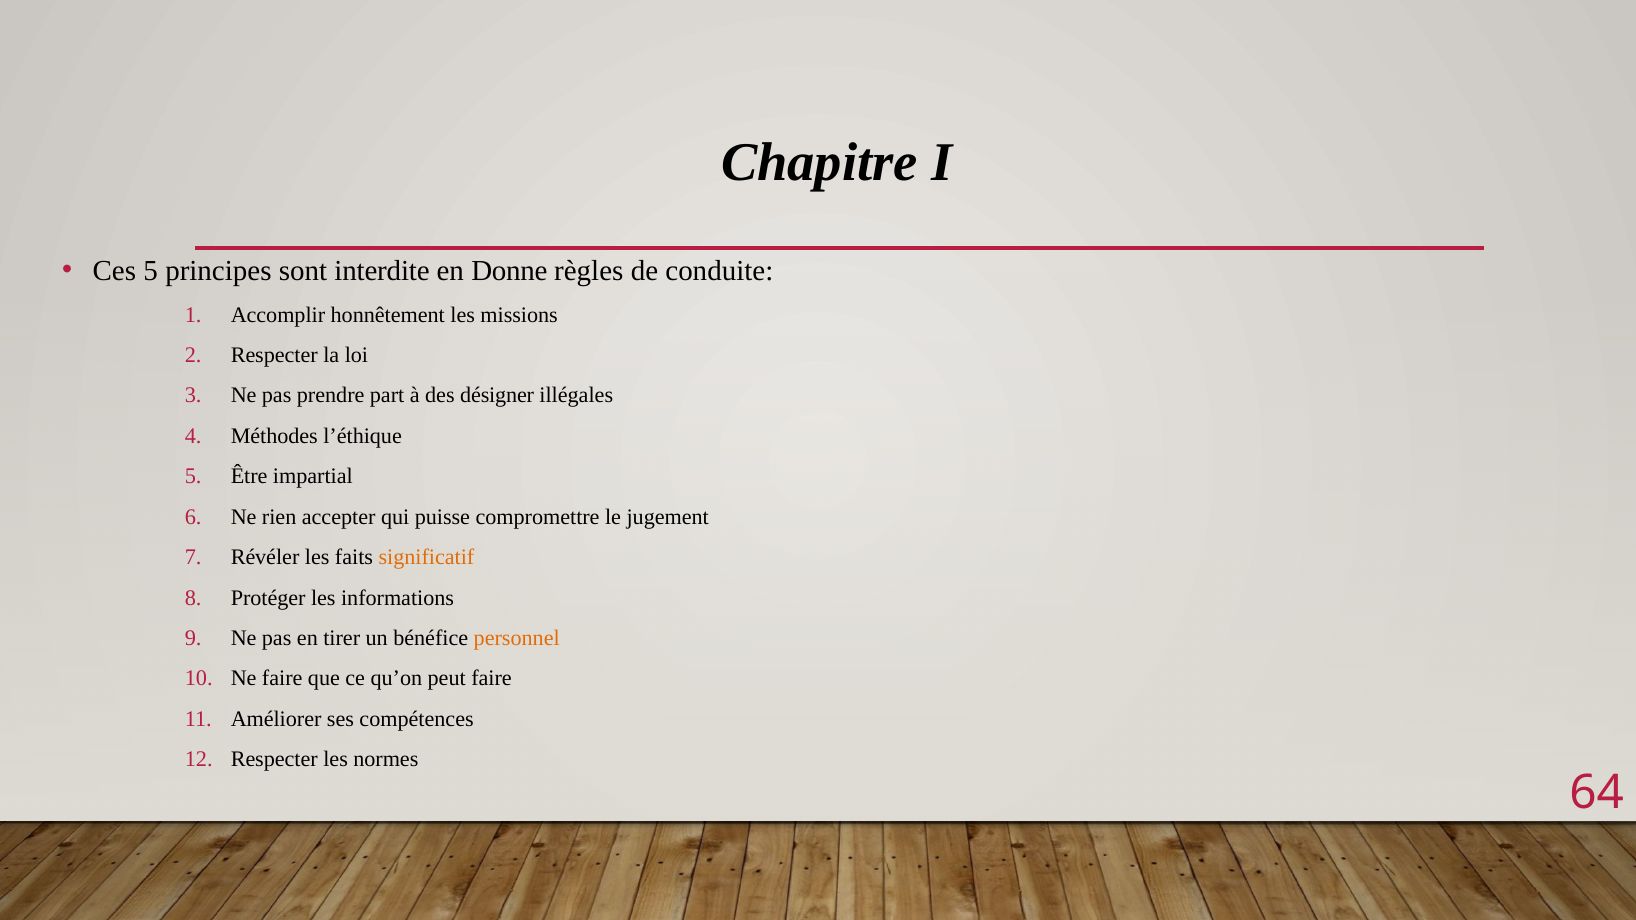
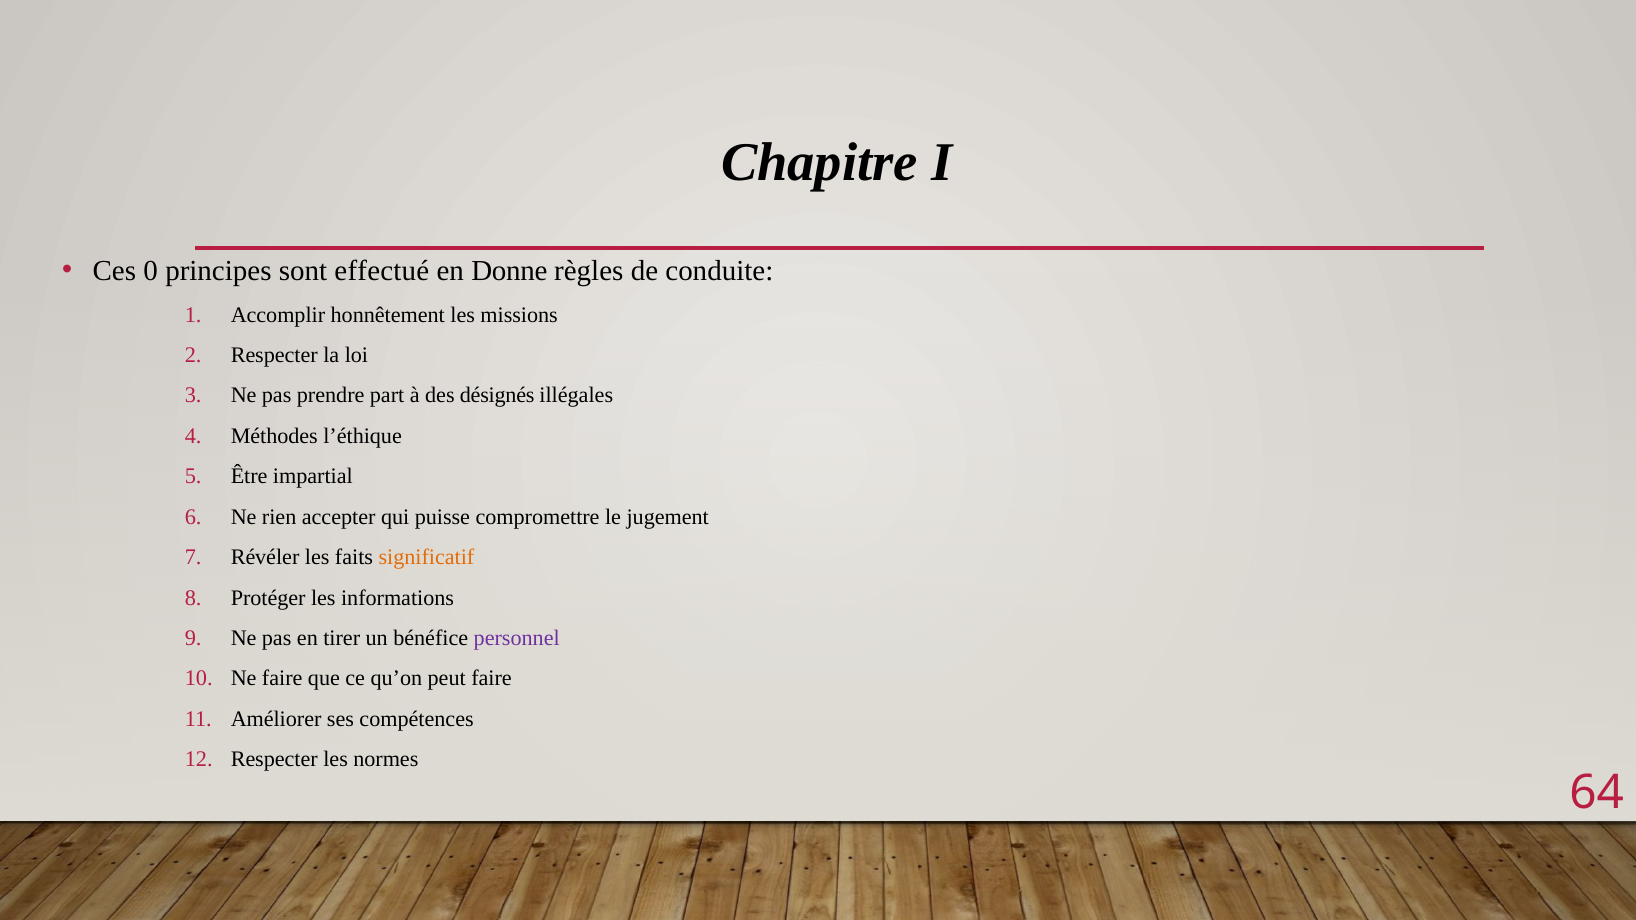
Ces 5: 5 -> 0
interdite: interdite -> effectué
désigner: désigner -> désignés
personnel colour: orange -> purple
